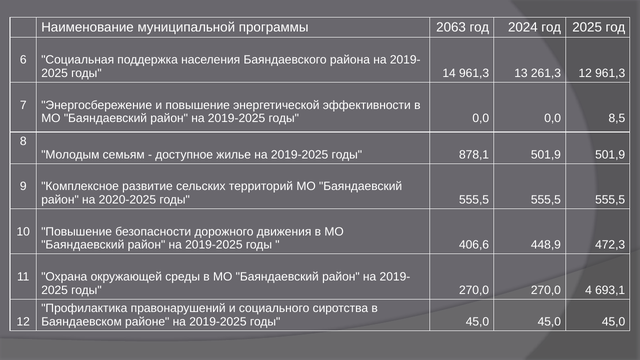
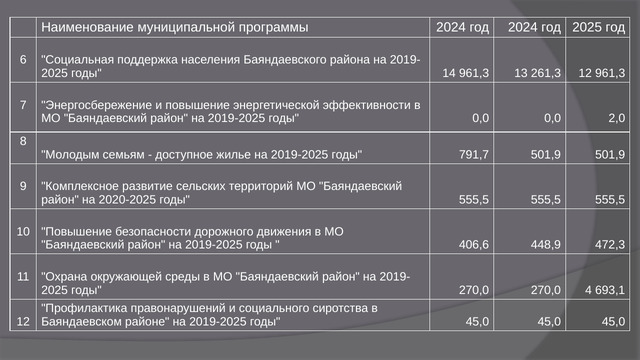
программы 2063: 2063 -> 2024
8,5: 8,5 -> 2,0
878,1: 878,1 -> 791,7
